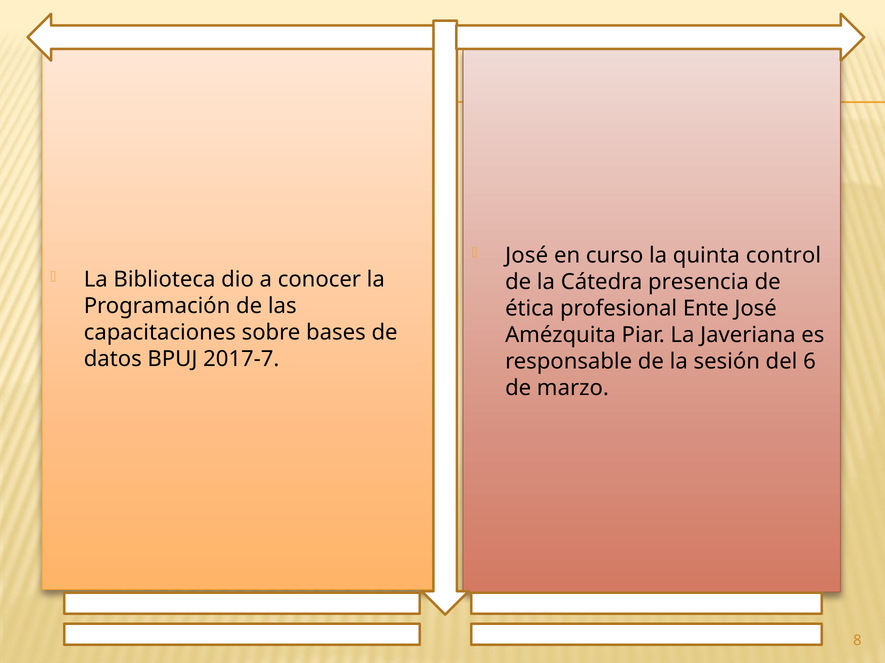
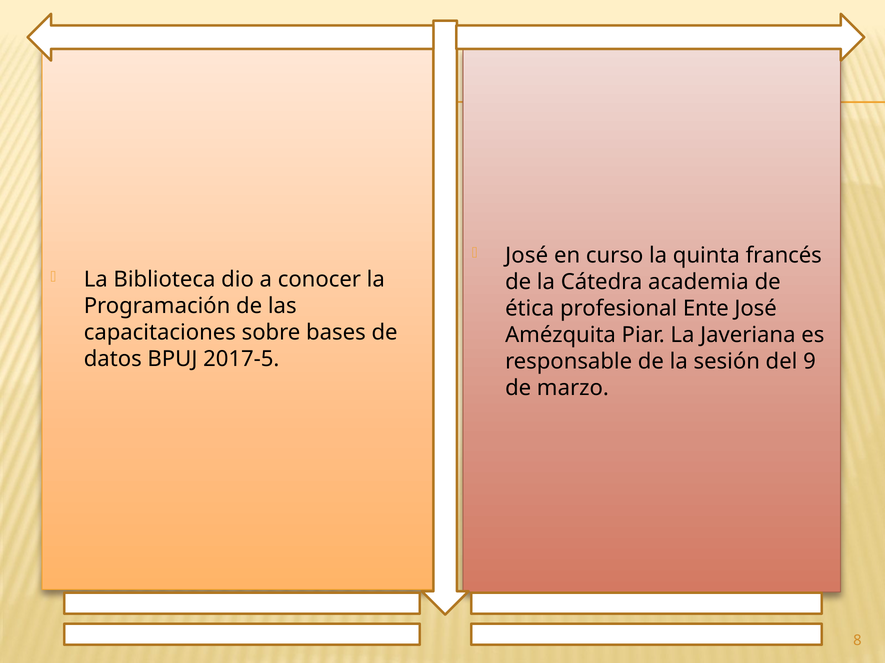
control: control -> francés
presencia: presencia -> academia
2017-7: 2017-7 -> 2017-5
6: 6 -> 9
